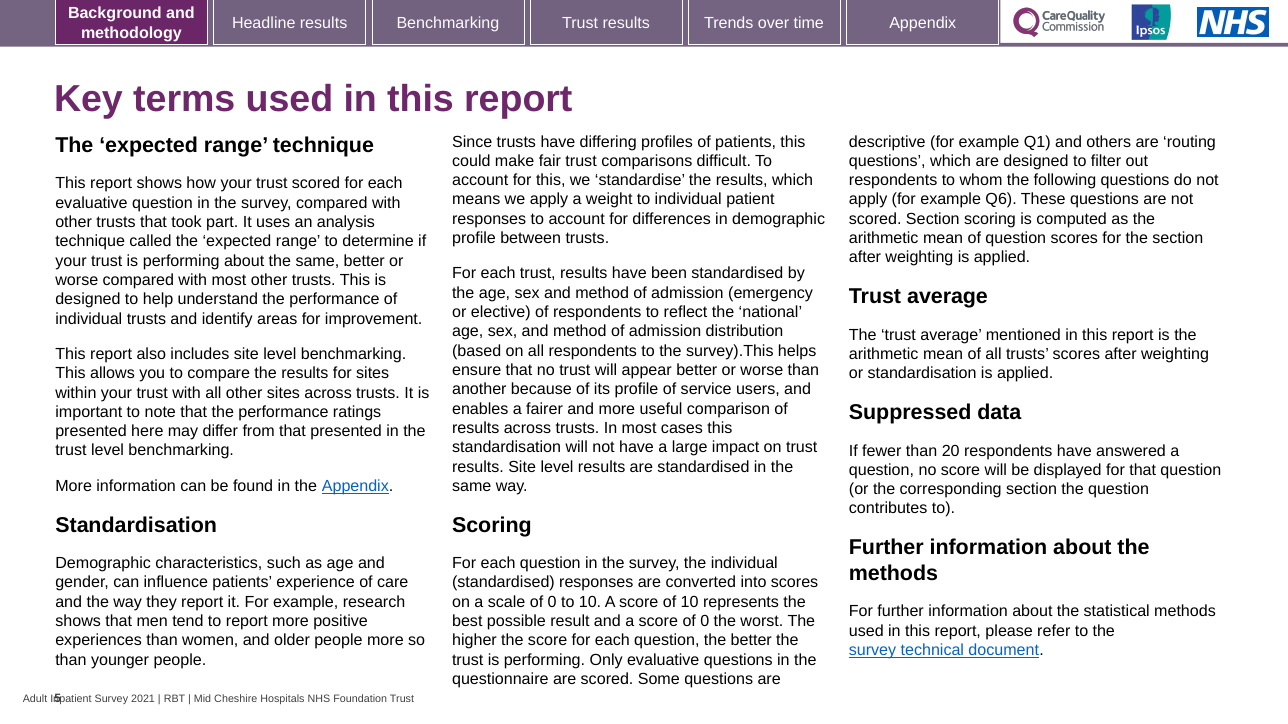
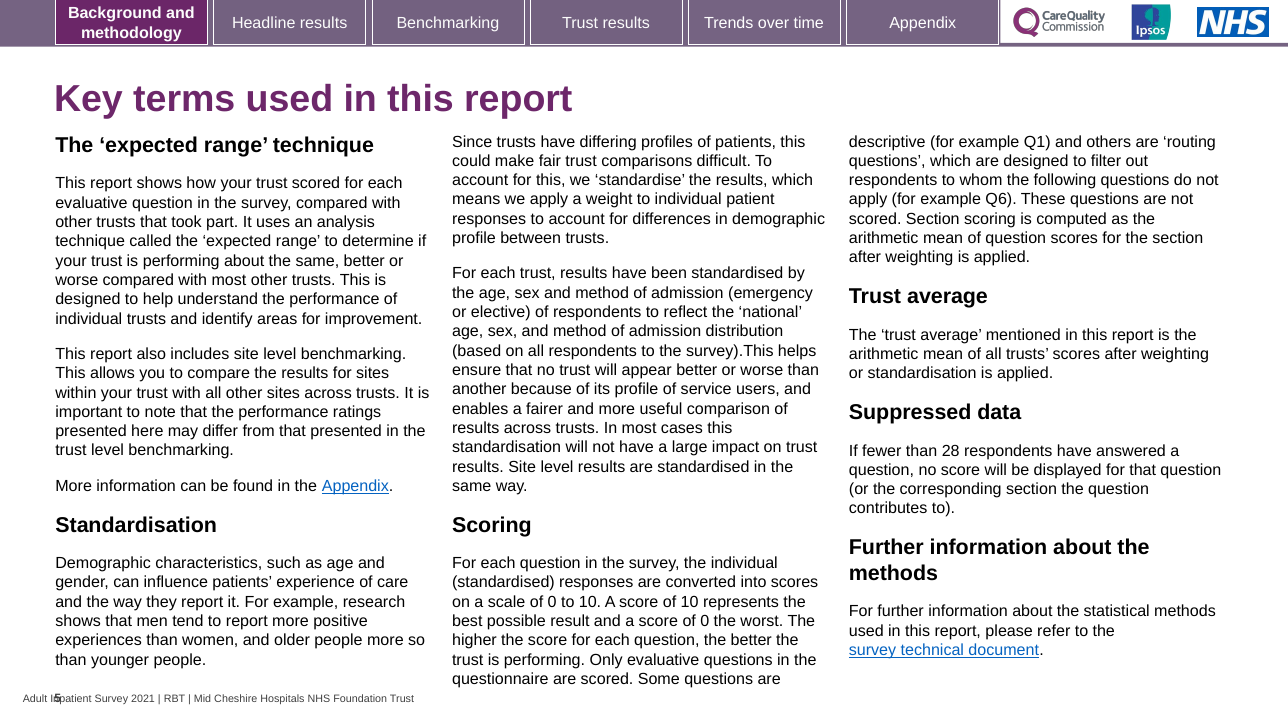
20: 20 -> 28
